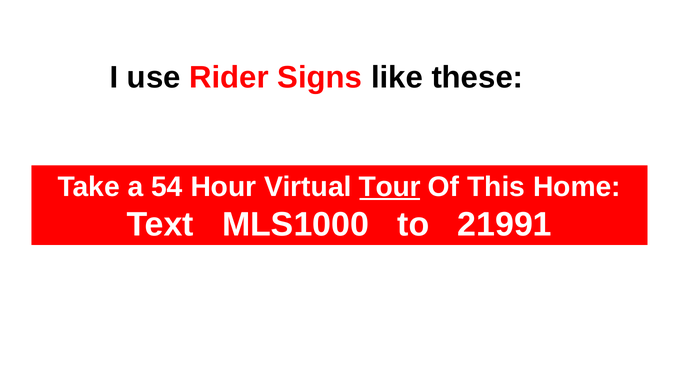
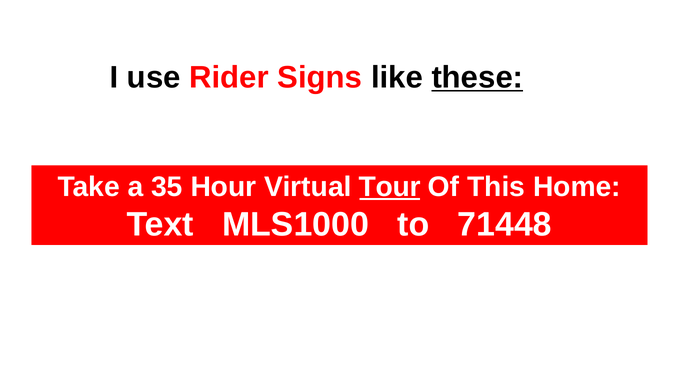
these underline: none -> present
54: 54 -> 35
21991: 21991 -> 71448
